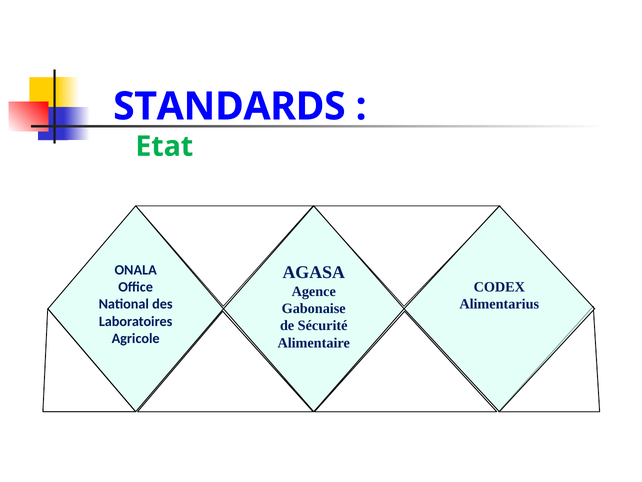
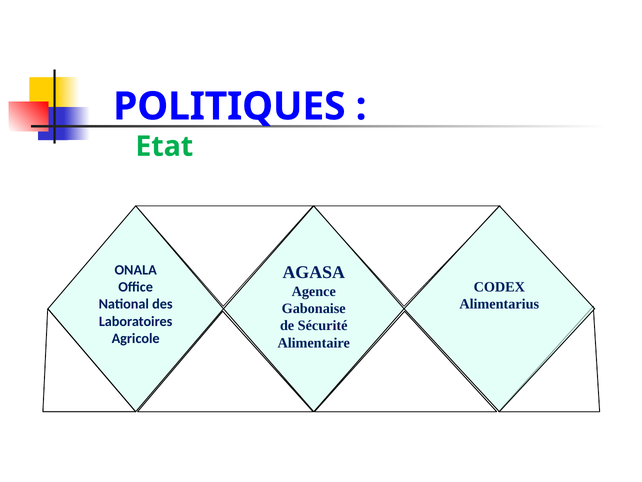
STANDARDS: STANDARDS -> POLITIQUES
